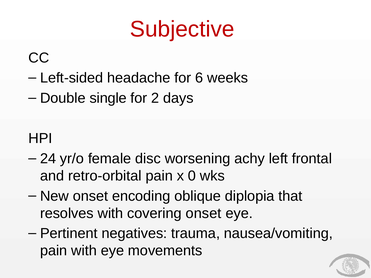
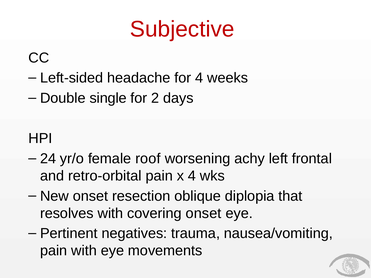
for 6: 6 -> 4
disc: disc -> roof
x 0: 0 -> 4
encoding: encoding -> resection
